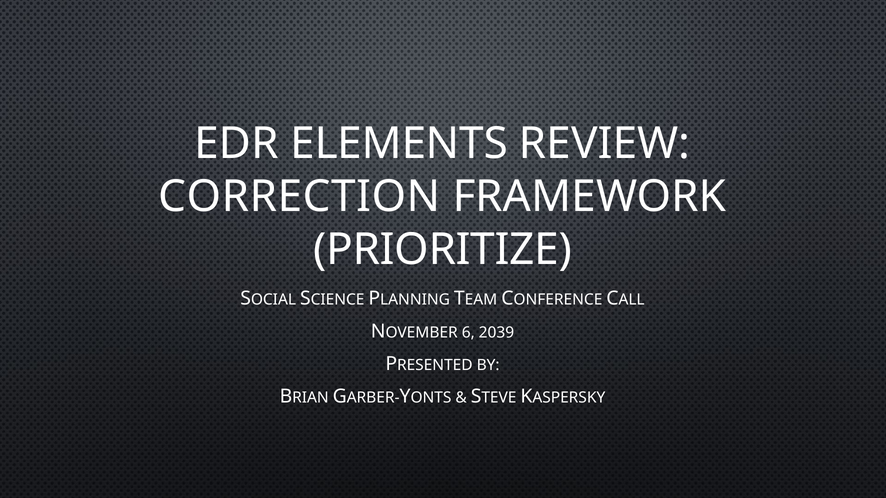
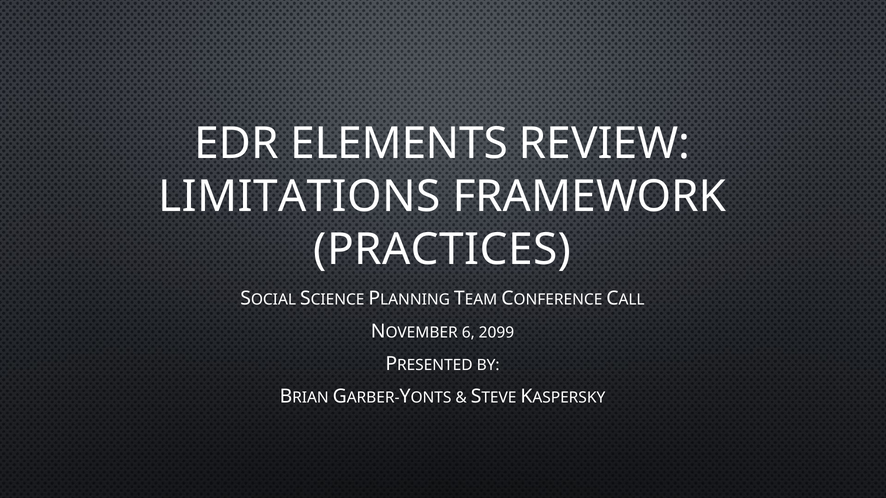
CORRECTION: CORRECTION -> LIMITATIONS
PRIORITIZE: PRIORITIZE -> PRACTICES
2039: 2039 -> 2099
